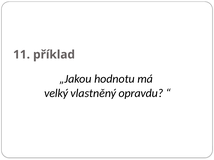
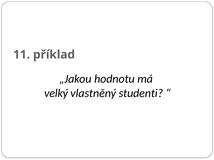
opravdu: opravdu -> studenti
